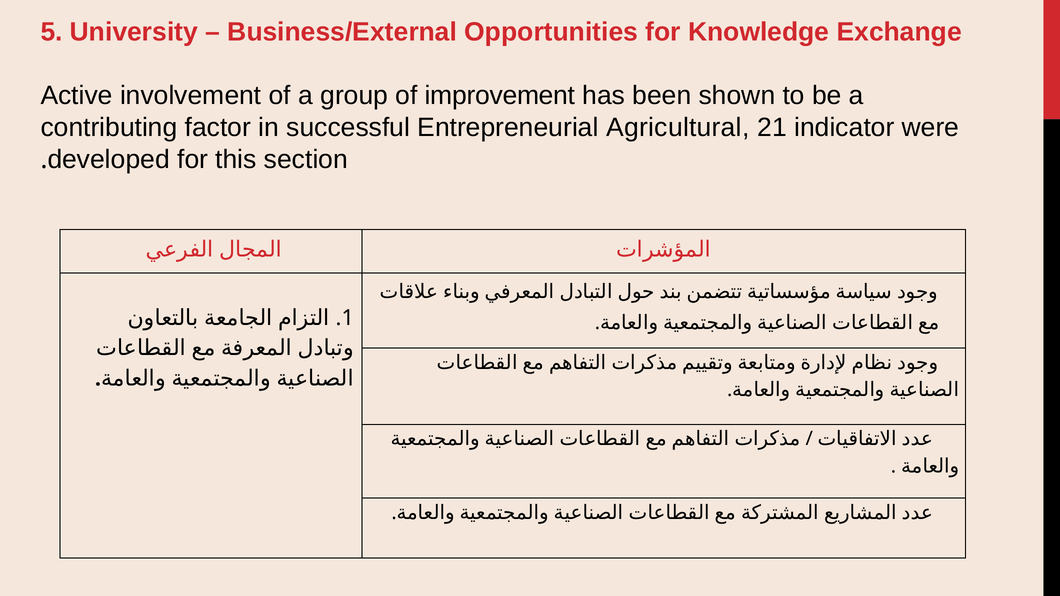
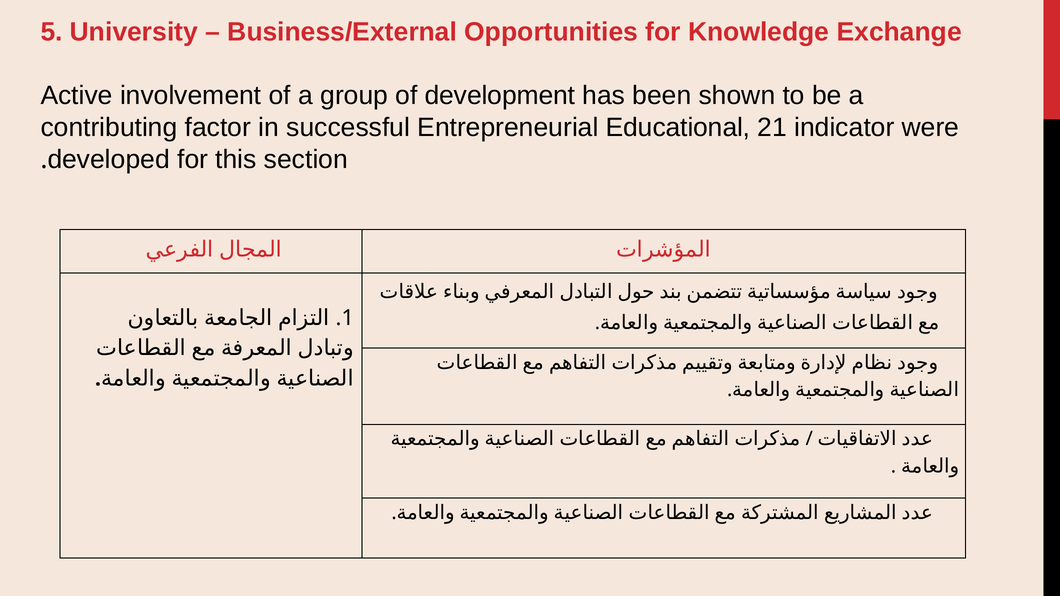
improvement: improvement -> development
Agricultural: Agricultural -> Educational
